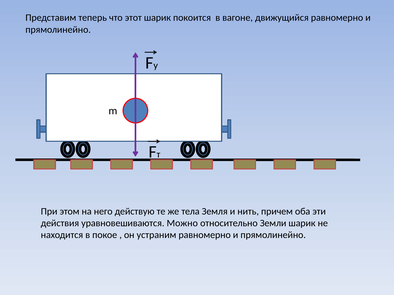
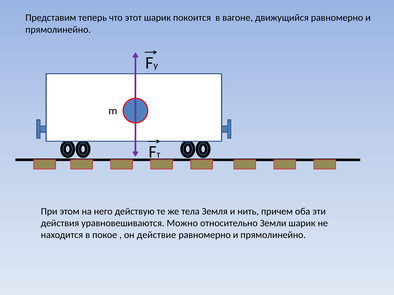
устраним: устраним -> действие
